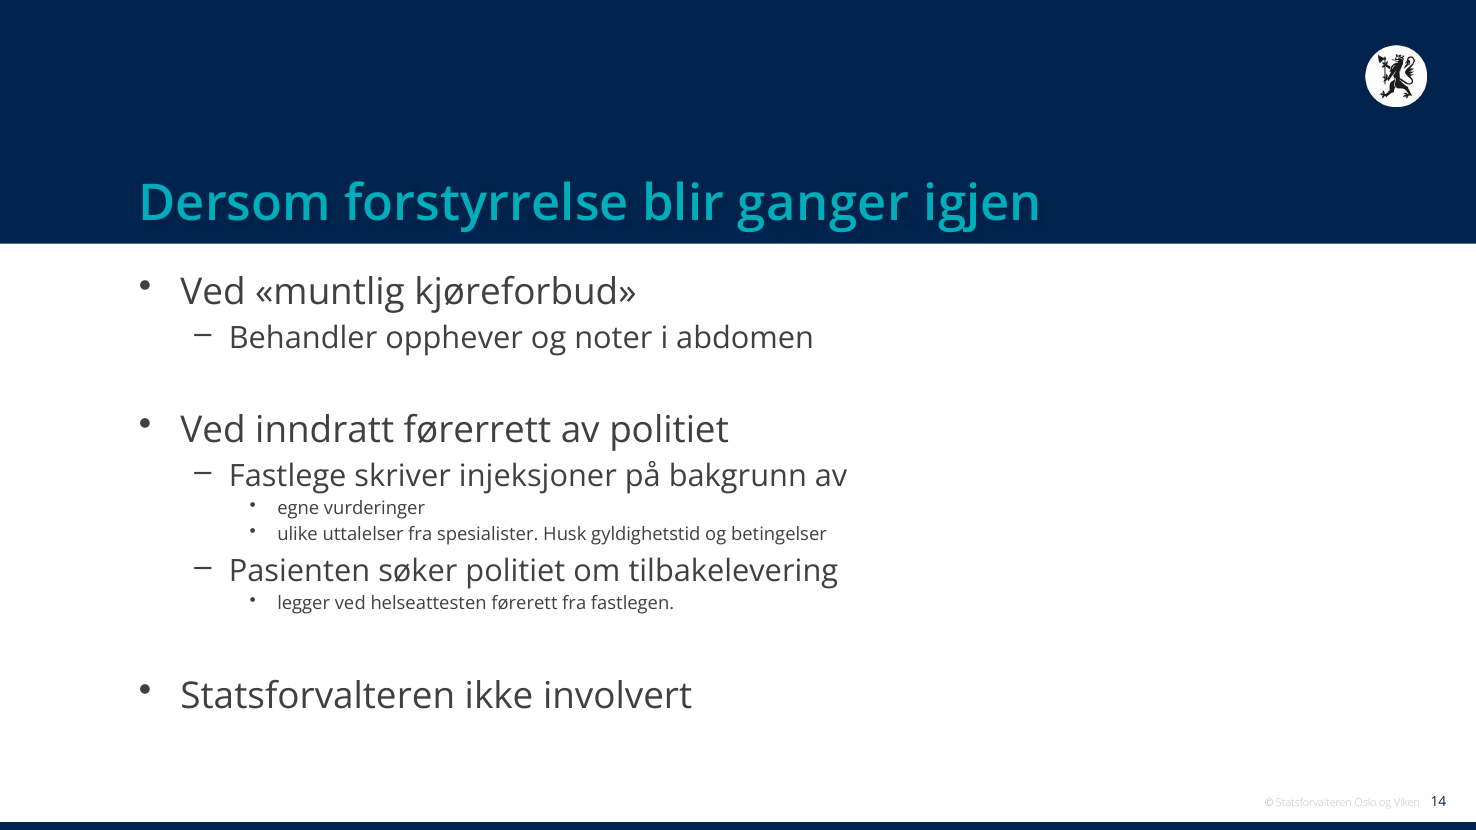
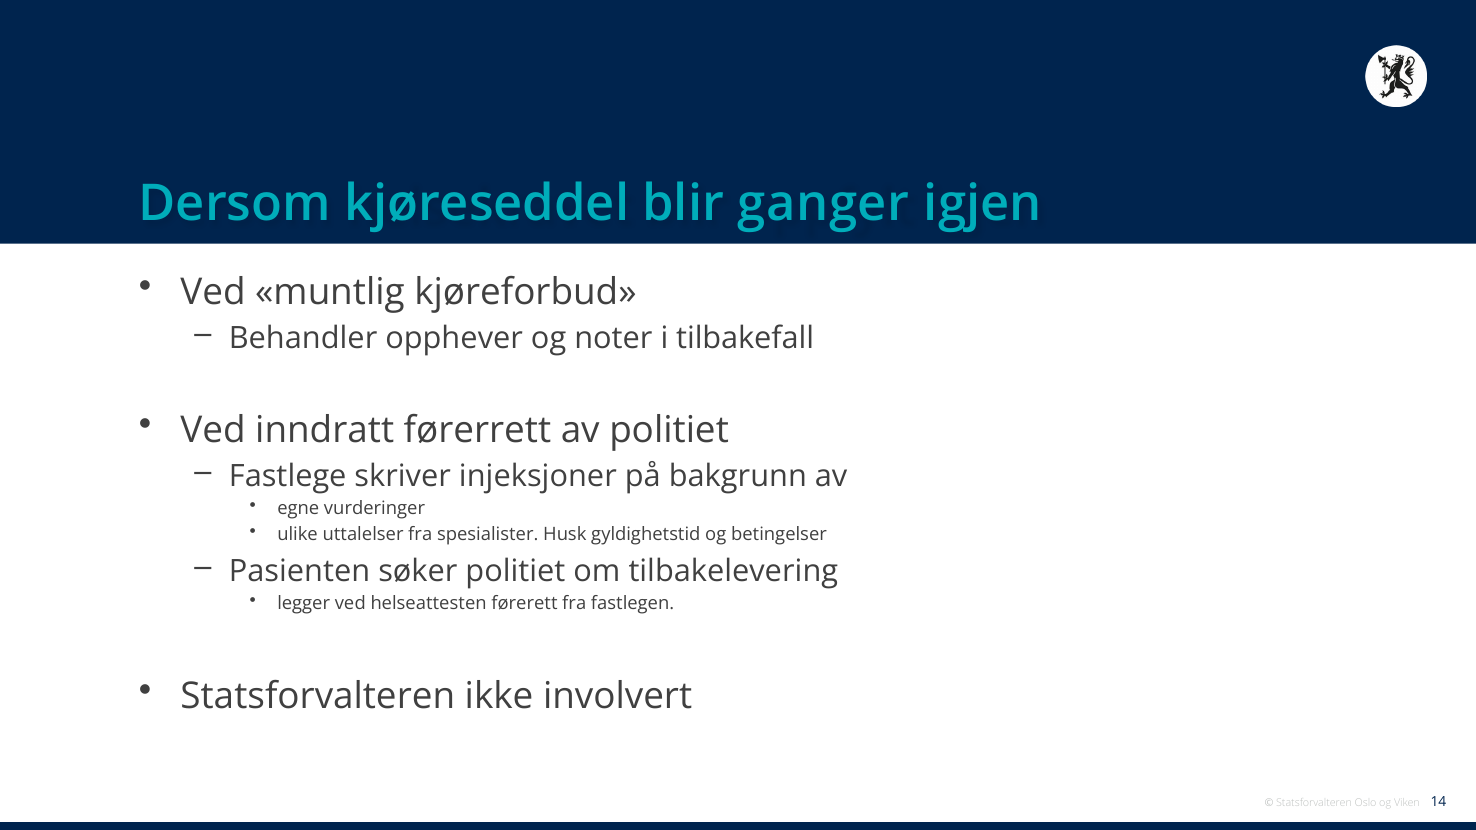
forstyrrelse: forstyrrelse -> kjøreseddel
abdomen: abdomen -> tilbakefall
